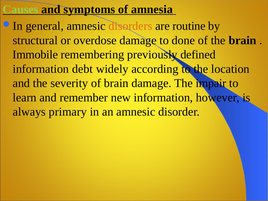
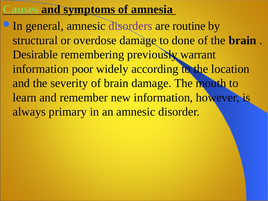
disorders colour: orange -> purple
Immobile: Immobile -> Desirable
defined: defined -> warrant
debt: debt -> poor
impair: impair -> mouth
